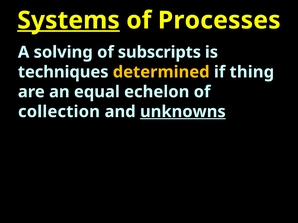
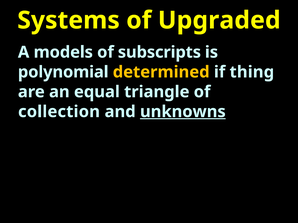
Systems underline: present -> none
Processes: Processes -> Upgraded
solving: solving -> models
techniques: techniques -> polynomial
echelon: echelon -> triangle
